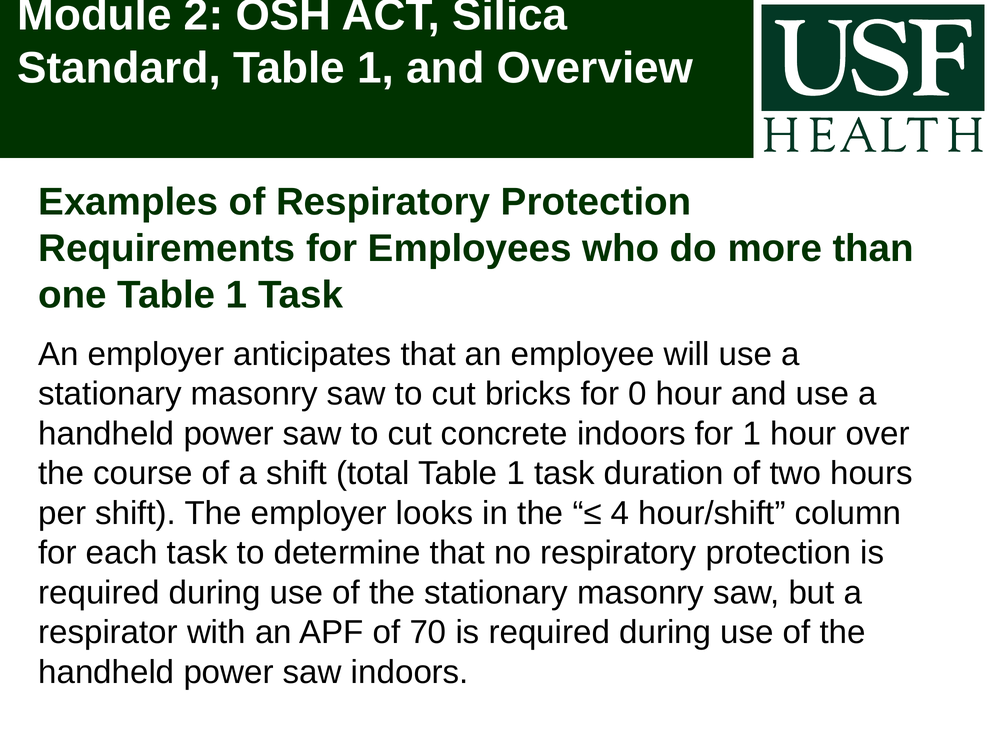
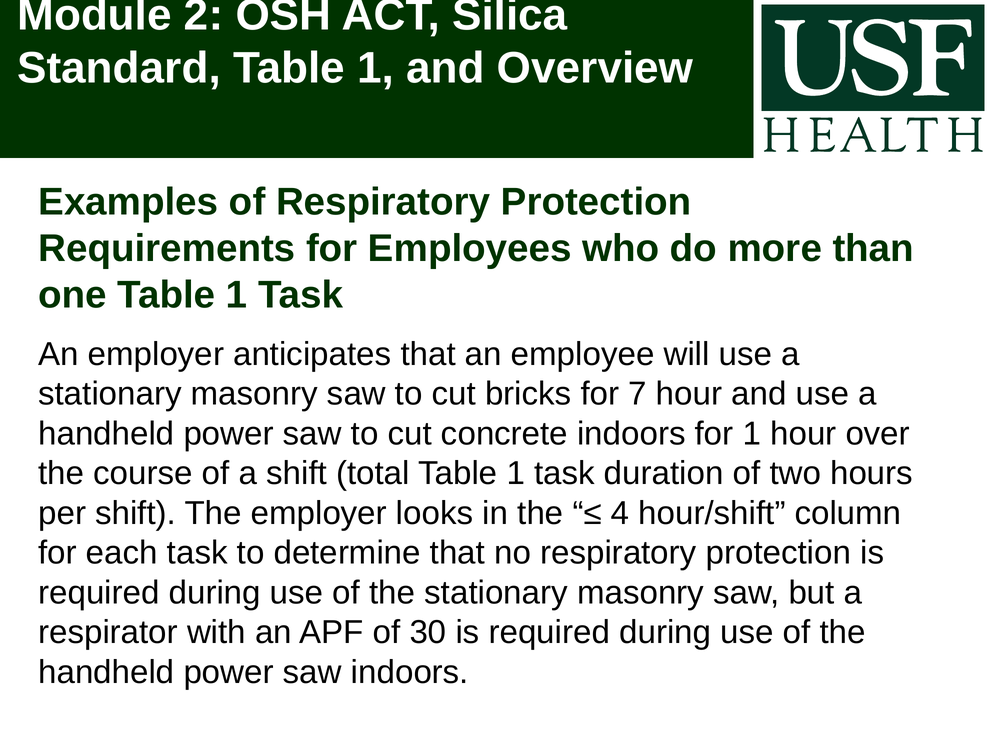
0: 0 -> 7
70: 70 -> 30
